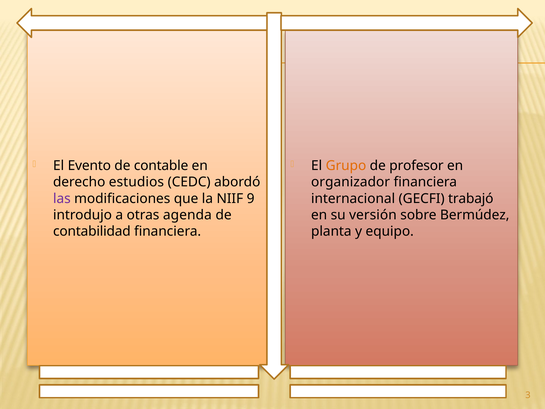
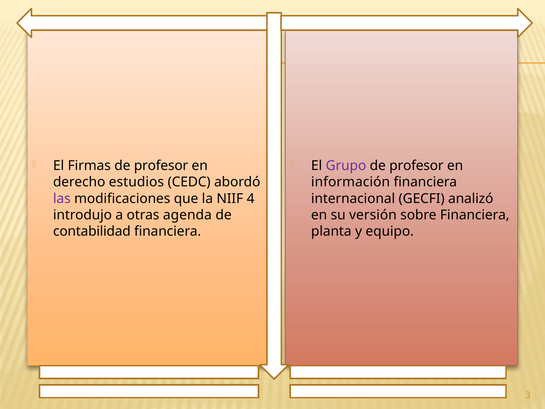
Evento: Evento -> Firmas
contable at (161, 166): contable -> profesor
Grupo colour: orange -> purple
organizador: organizador -> información
9: 9 -> 4
trabajó: trabajó -> analizó
sobre Bermúdez: Bermúdez -> Financiera
